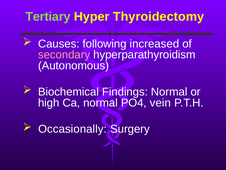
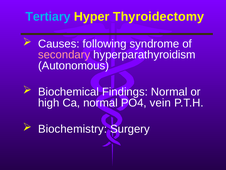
Tertiary colour: light green -> light blue
increased: increased -> syndrome
Occasionally: Occasionally -> Biochemistry
